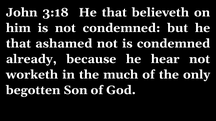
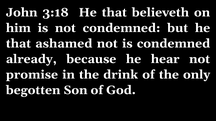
worketh: worketh -> promise
much: much -> drink
